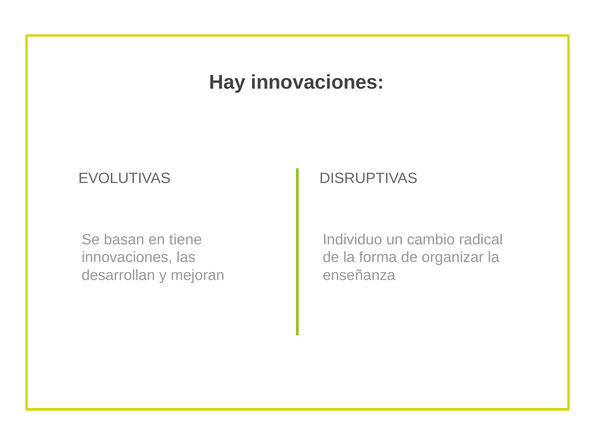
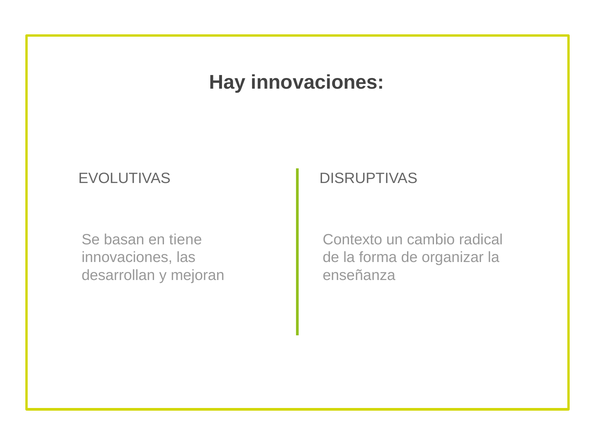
Individuo: Individuo -> Contexto
